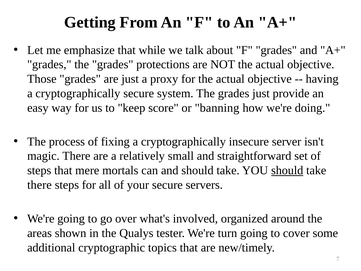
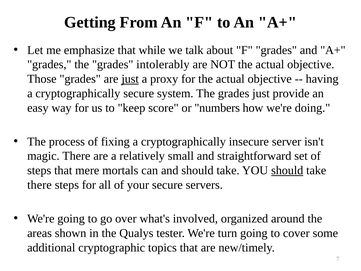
protections: protections -> intolerably
just at (130, 79) underline: none -> present
banning: banning -> numbers
